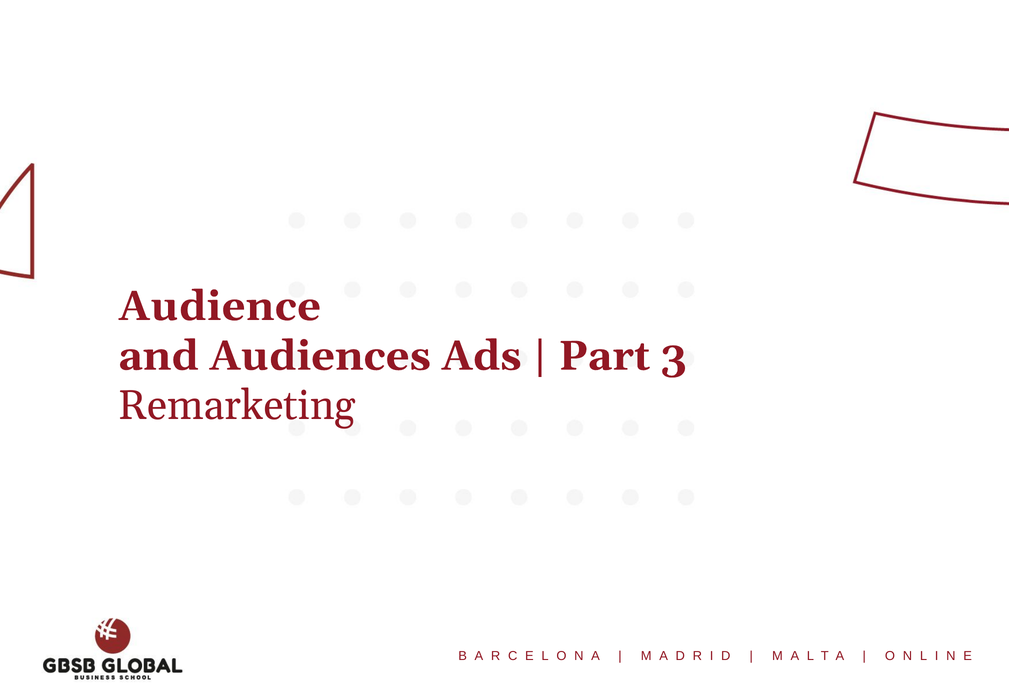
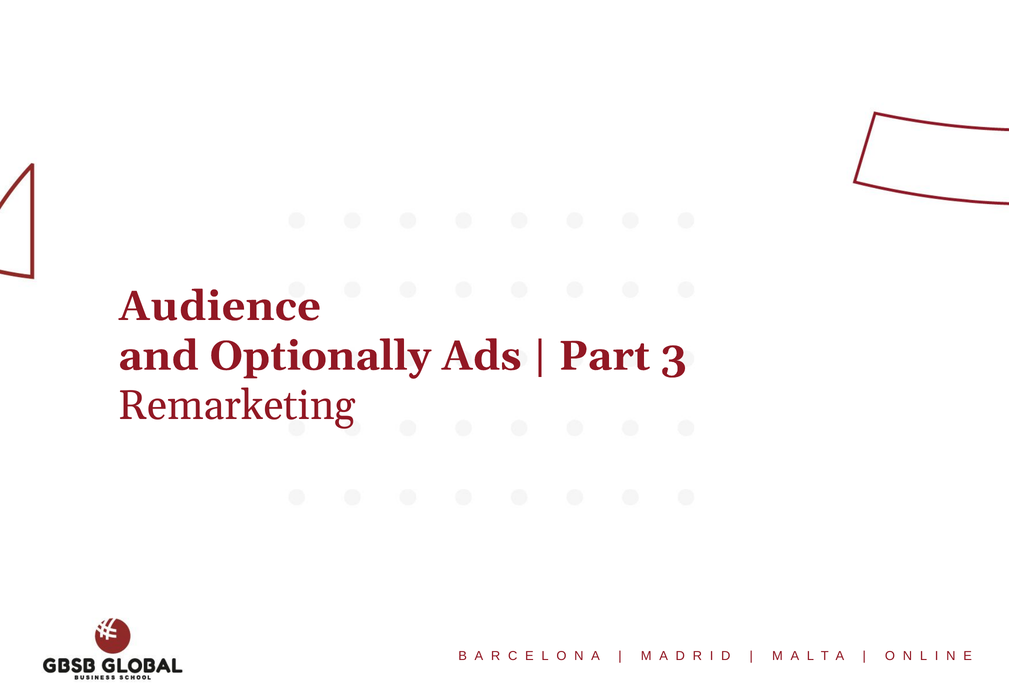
Audiences: Audiences -> Optionally
